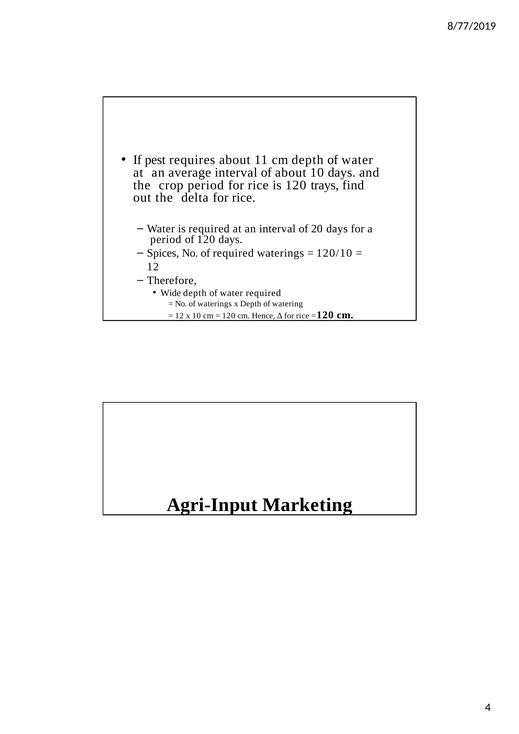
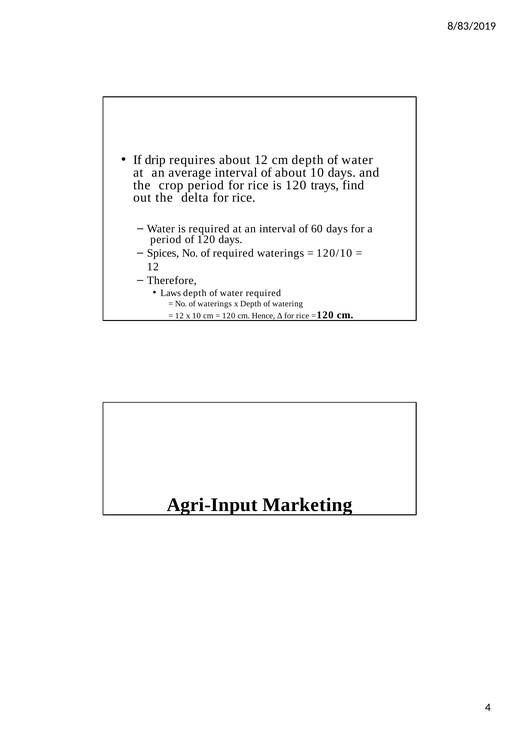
8/77/2019: 8/77/2019 -> 8/83/2019
pest: pest -> drip
about 11: 11 -> 12
20: 20 -> 60
Wide: Wide -> Laws
